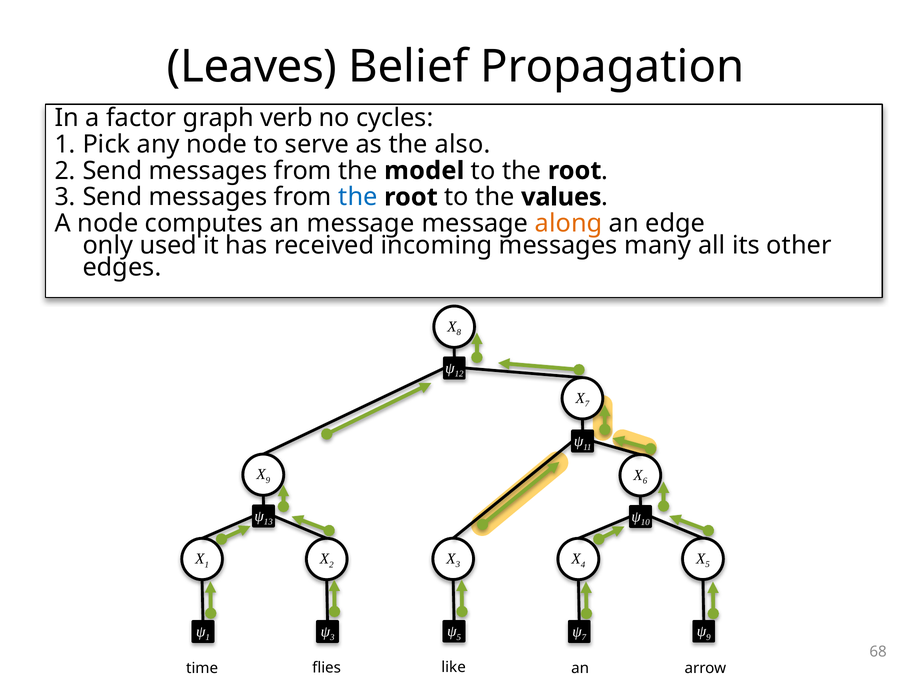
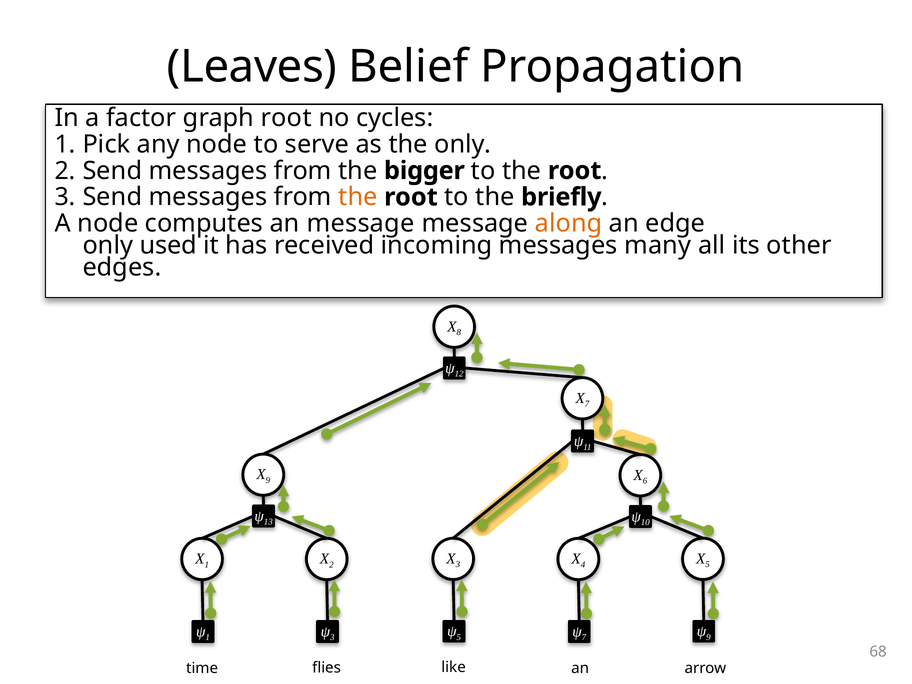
graph verb: verb -> root
the also: also -> only
model: model -> bigger
the at (358, 197) colour: blue -> orange
values: values -> briefly
